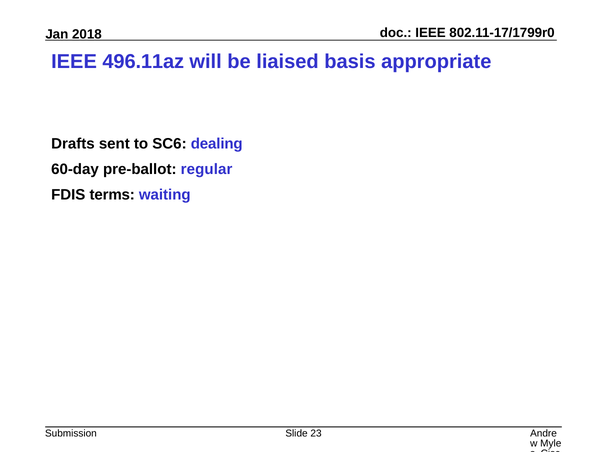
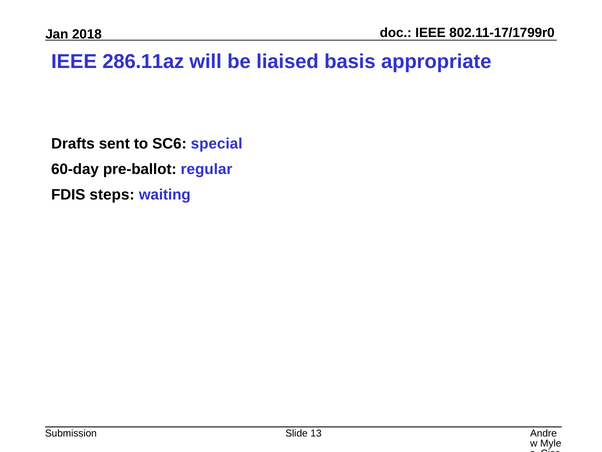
496.11az: 496.11az -> 286.11az
dealing: dealing -> special
terms: terms -> steps
23: 23 -> 13
